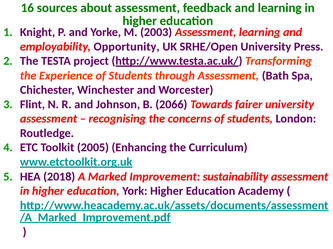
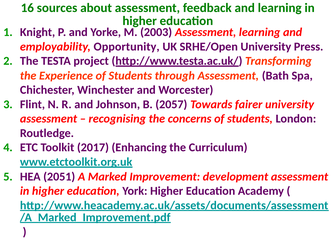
2066: 2066 -> 2057
2005: 2005 -> 2017
2018: 2018 -> 2051
sustainability: sustainability -> development
